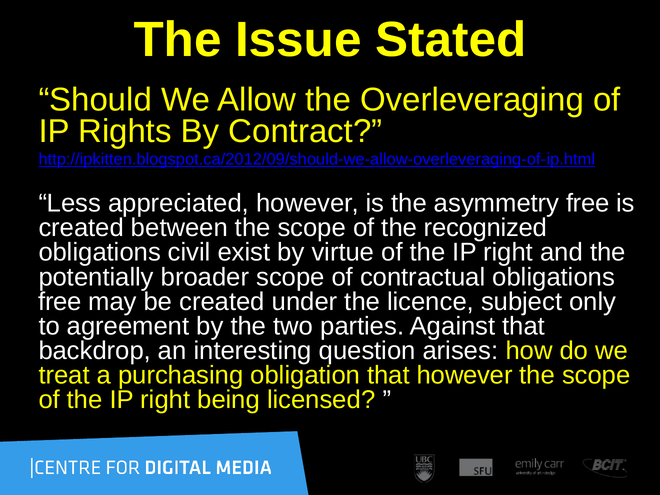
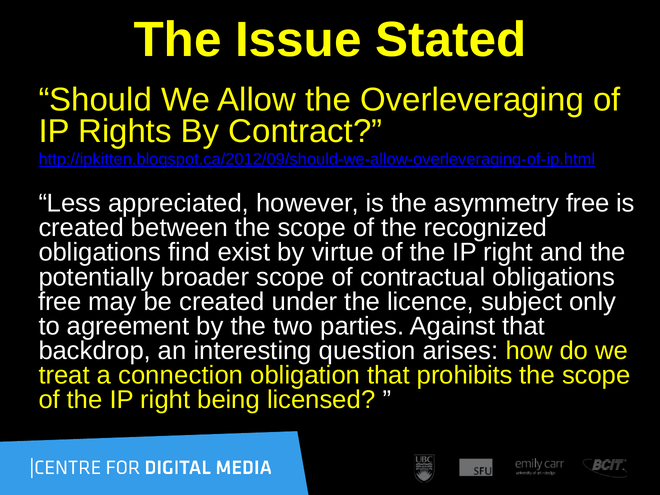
civil: civil -> find
purchasing: purchasing -> connection
that however: however -> prohibits
